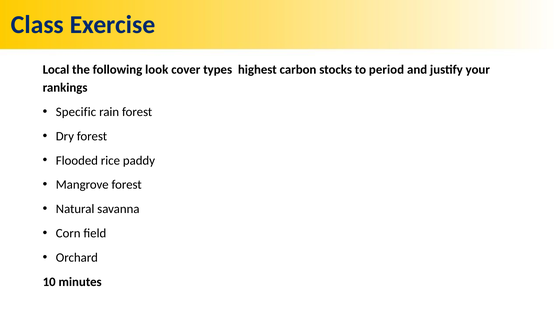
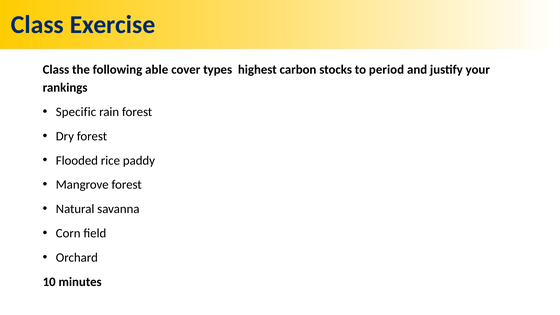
Local at (56, 70): Local -> Class
look: look -> able
